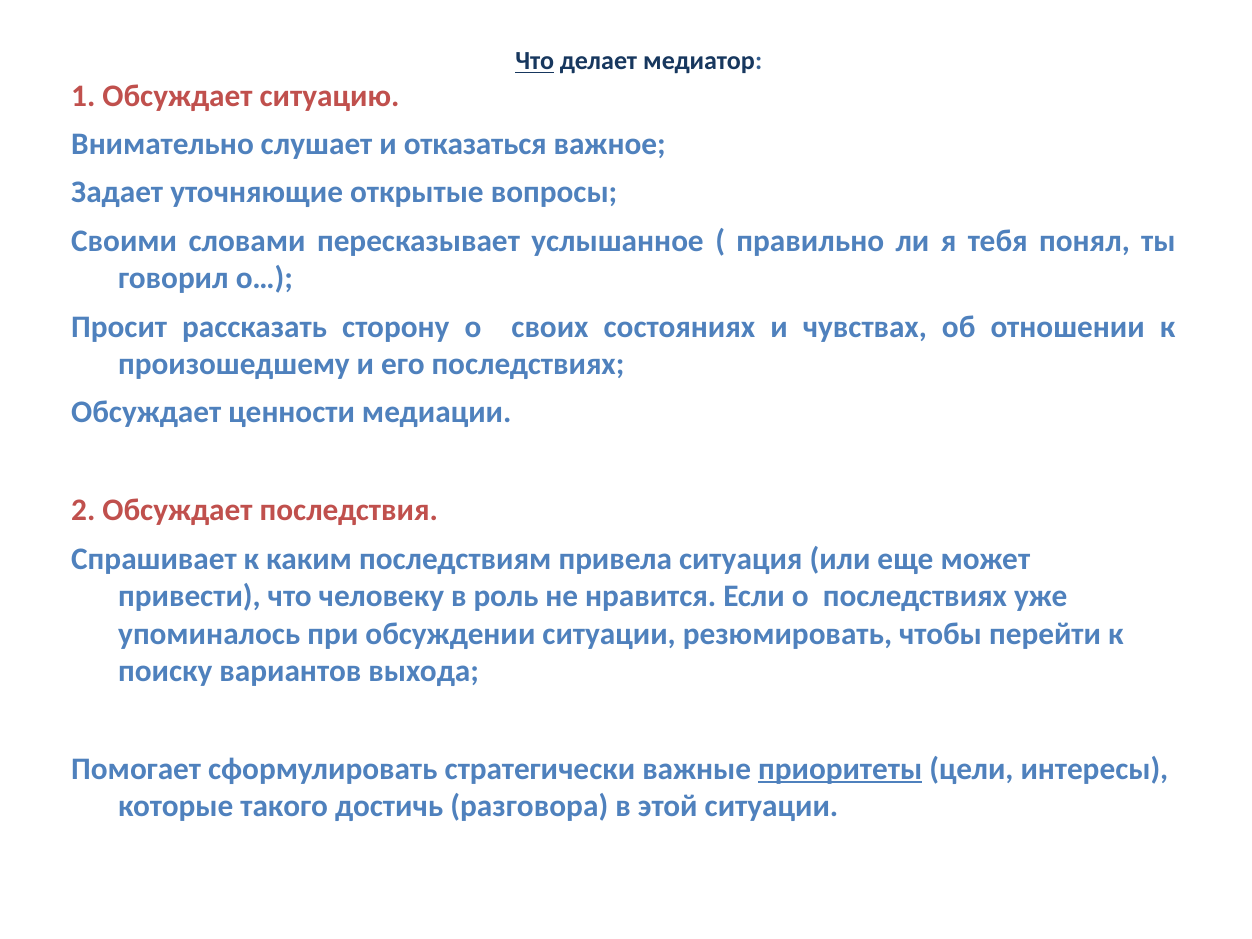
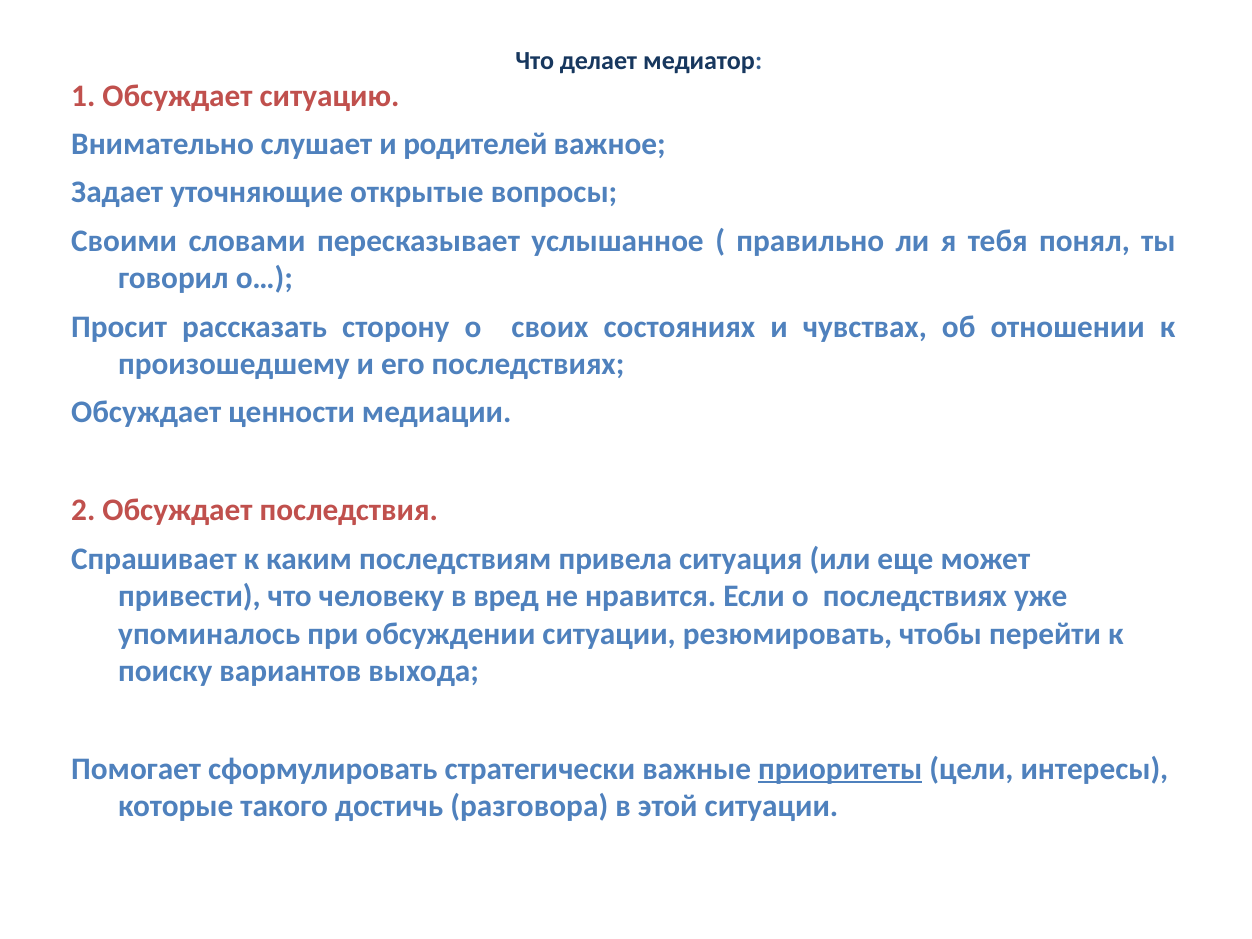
Что at (535, 61) underline: present -> none
отказаться: отказаться -> родителей
роль: роль -> вред
